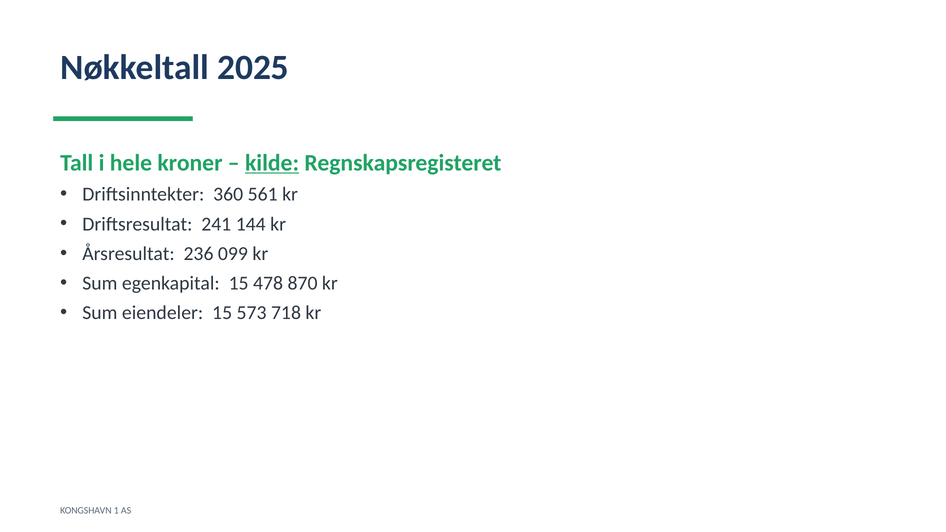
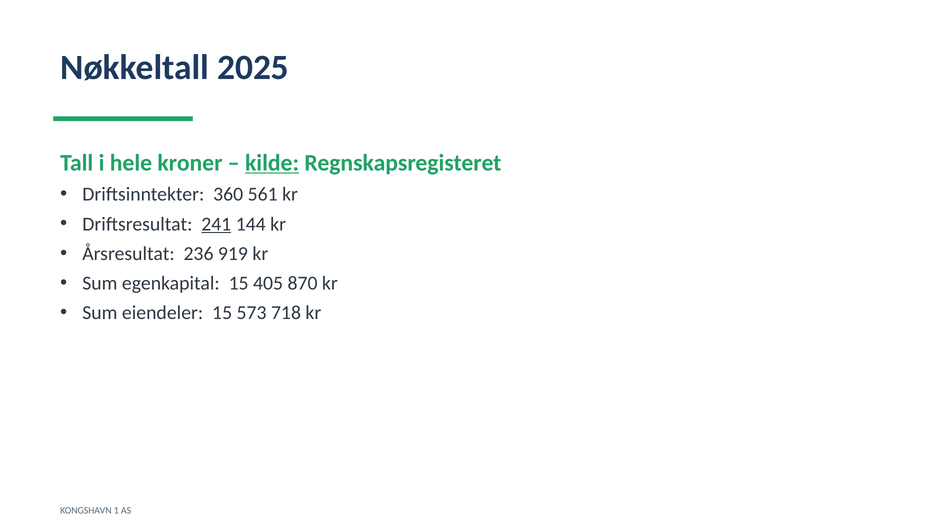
241 underline: none -> present
099: 099 -> 919
478: 478 -> 405
